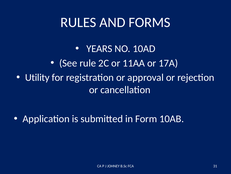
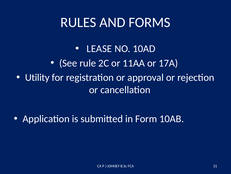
YEARS: YEARS -> LEASE
